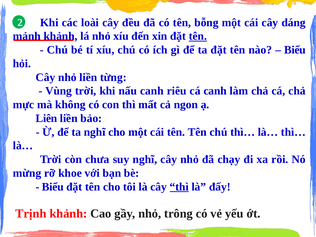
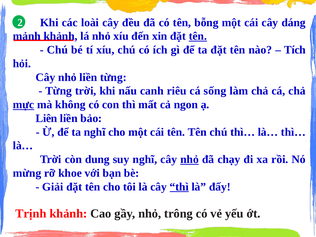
Biểu at (295, 50): Biểu -> Tích
Vùng at (59, 91): Vùng -> Từng
cá canh: canh -> sống
mực underline: none -> present
chưa: chưa -> dung
nhỏ at (190, 159) underline: none -> present
Biểu at (53, 187): Biểu -> Giải
